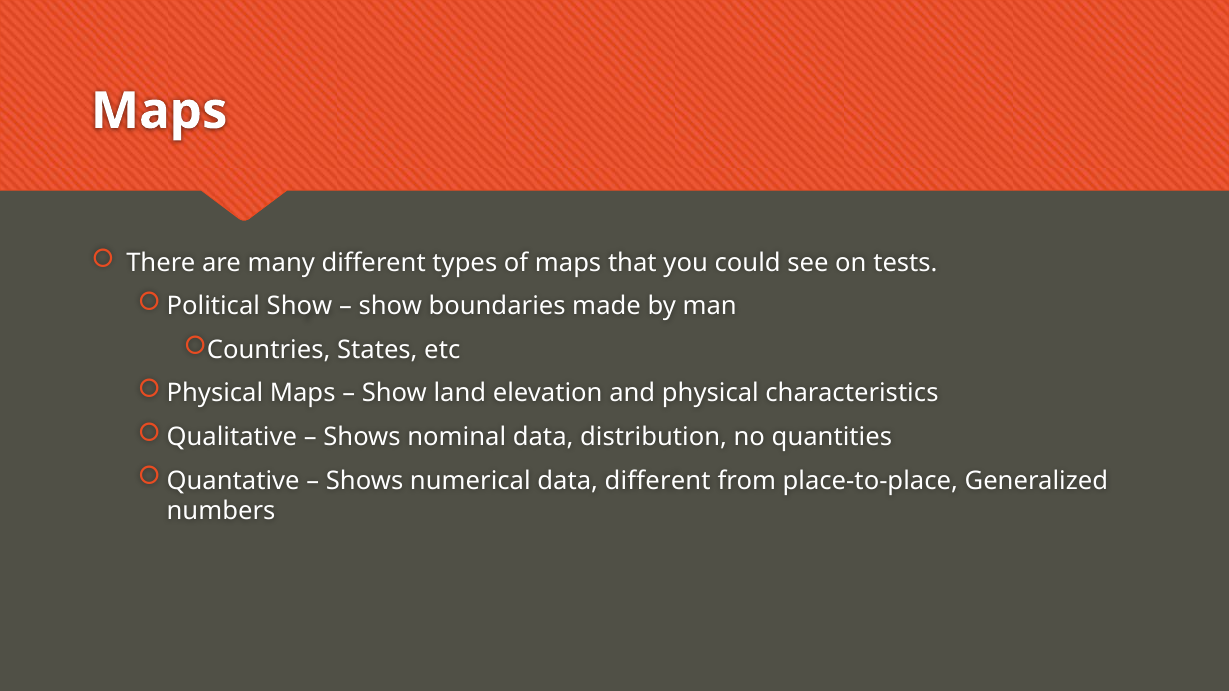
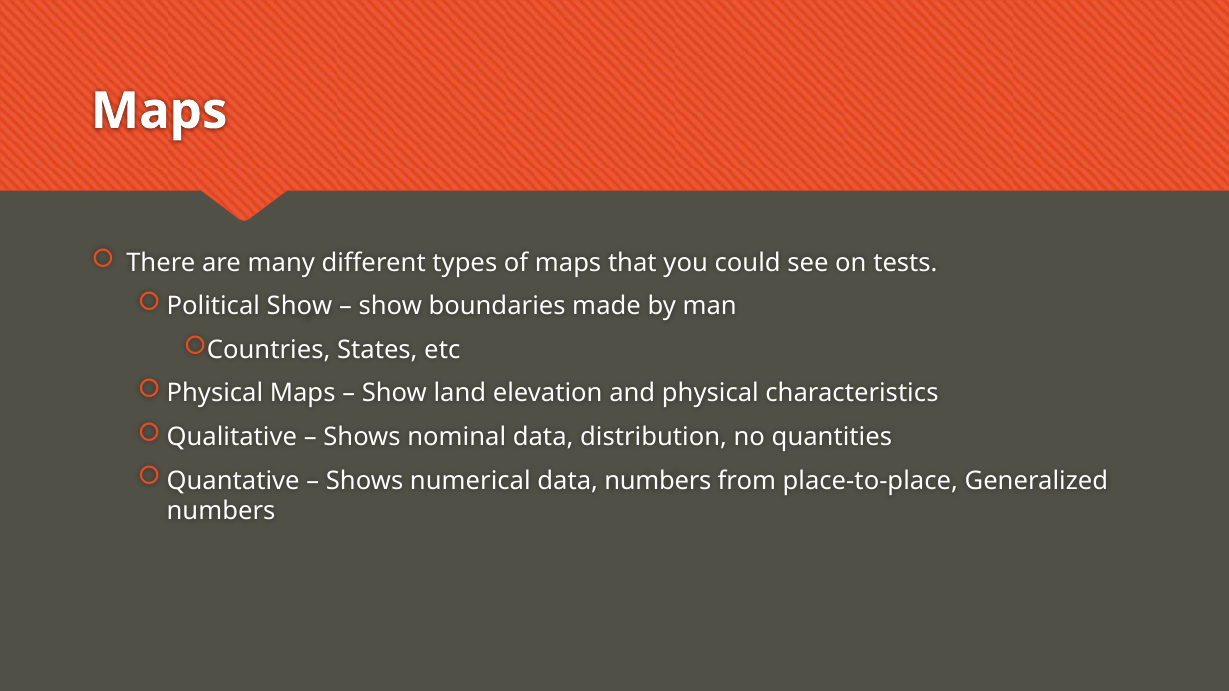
data different: different -> numbers
